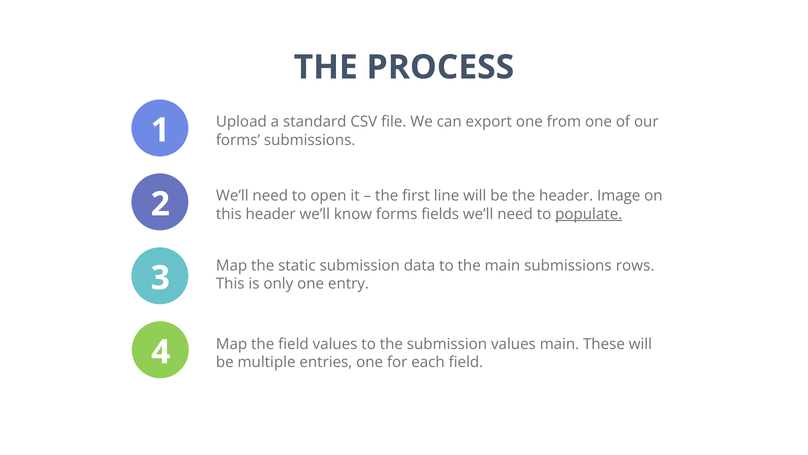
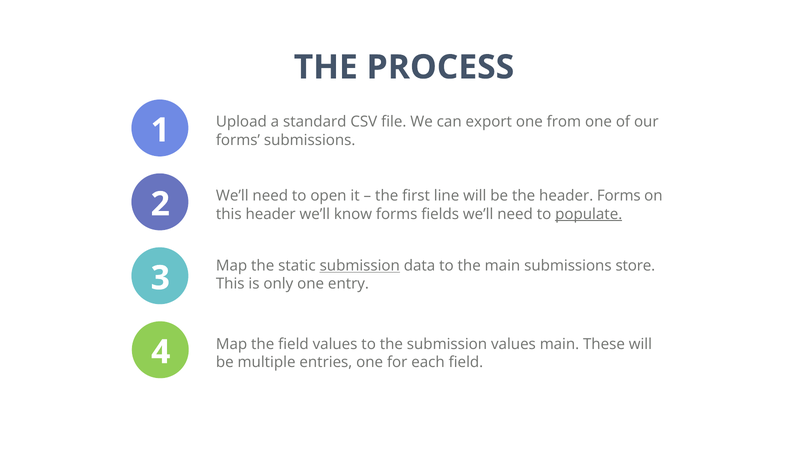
header Image: Image -> Forms
submission at (360, 265) underline: none -> present
rows: rows -> store
